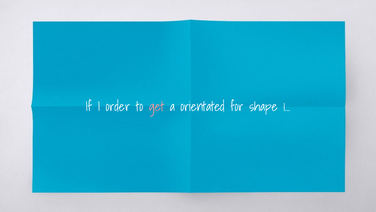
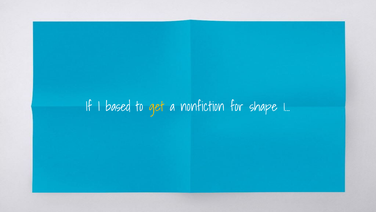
order: order -> based
get colour: pink -> yellow
orientated: orientated -> nonfiction
